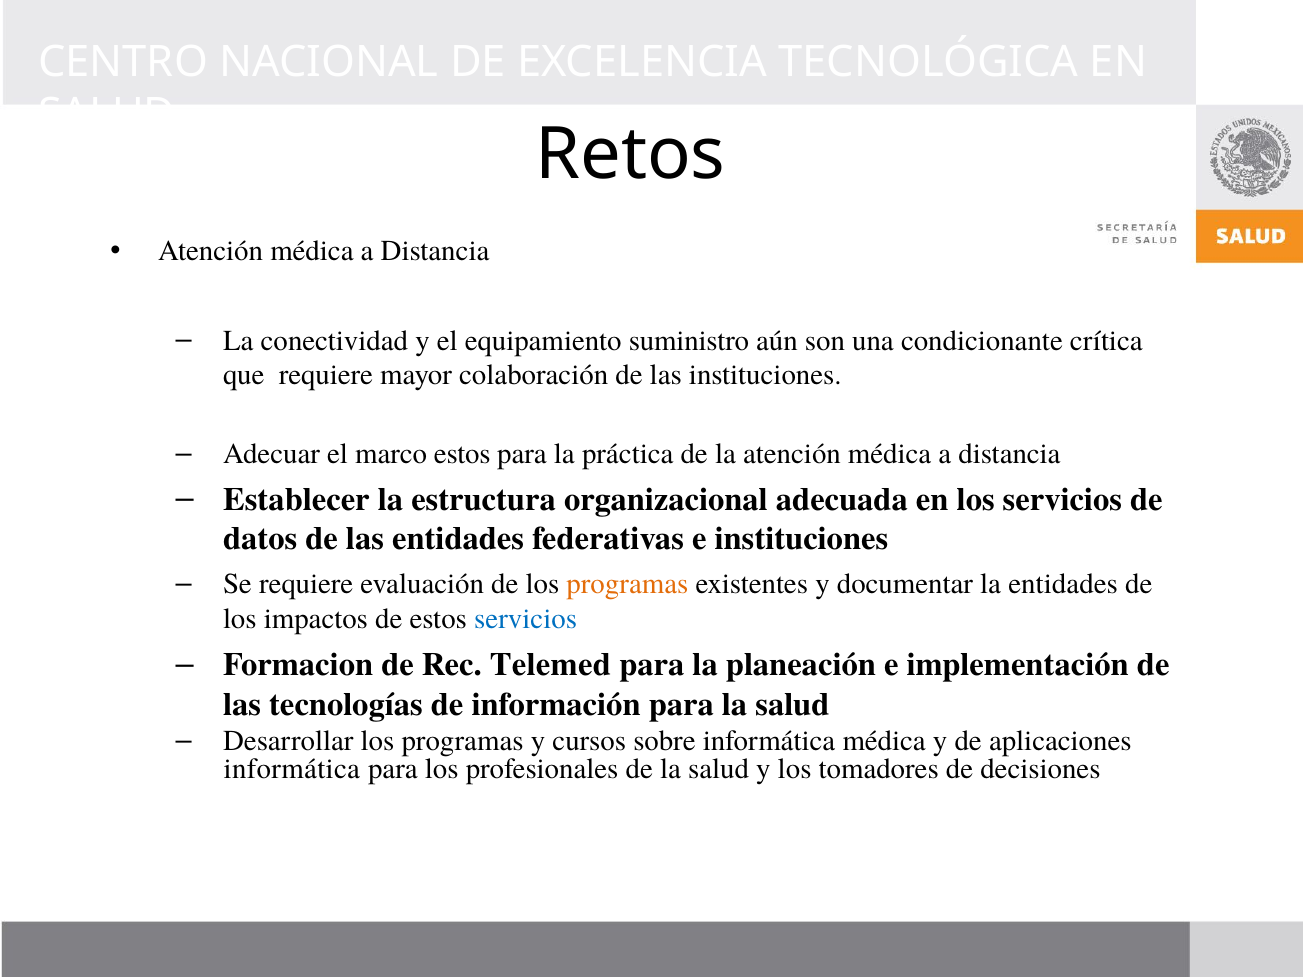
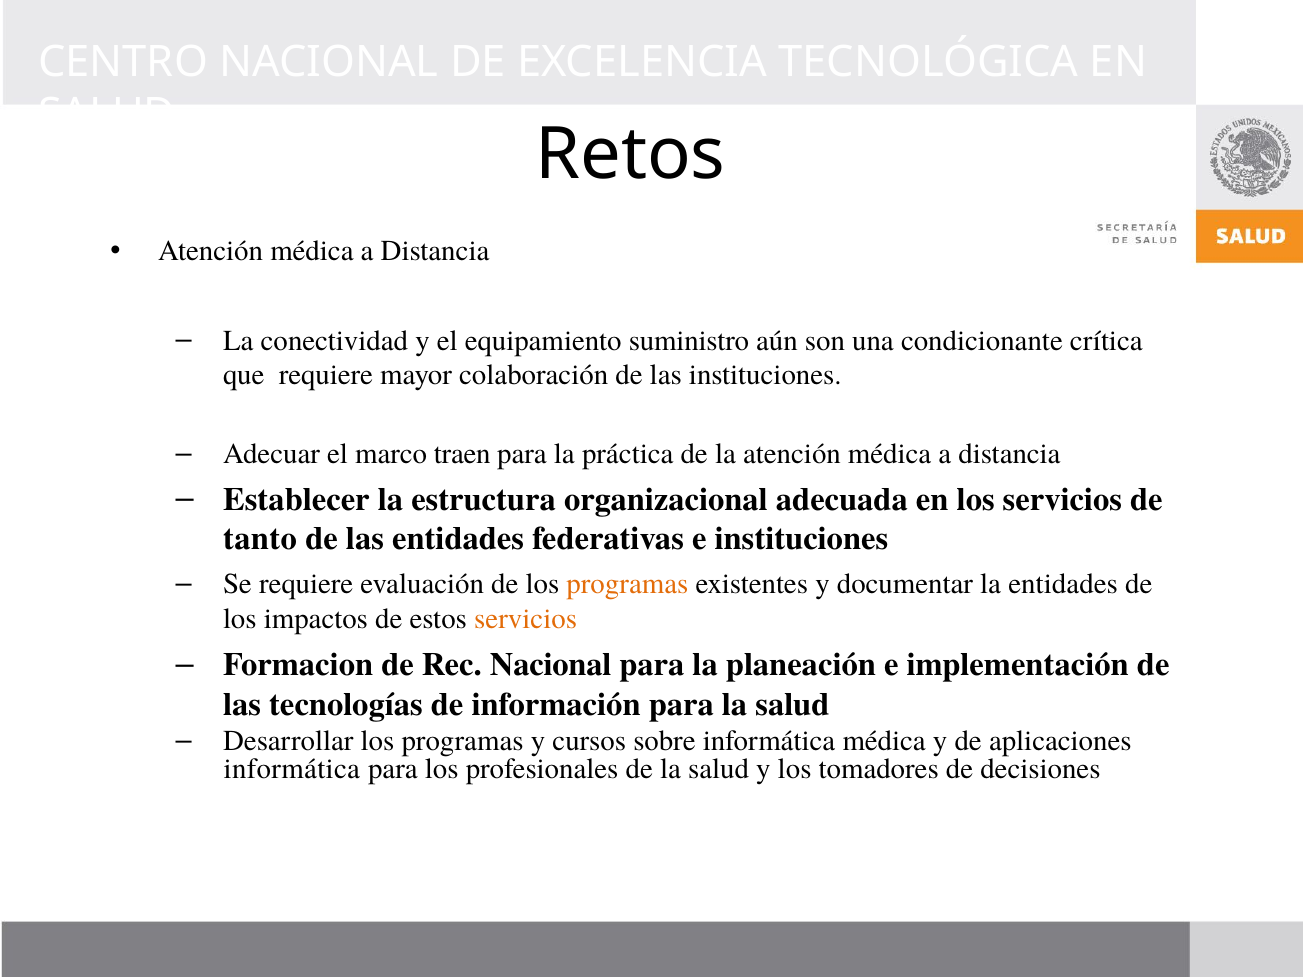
marco estos: estos -> traen
datos: datos -> tanto
servicios at (526, 619) colour: blue -> orange
Rec Telemed: Telemed -> Nacional
